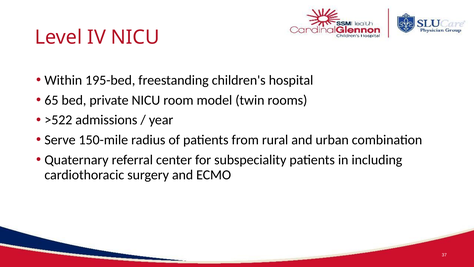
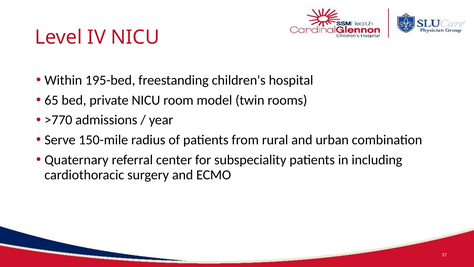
>522: >522 -> >770
